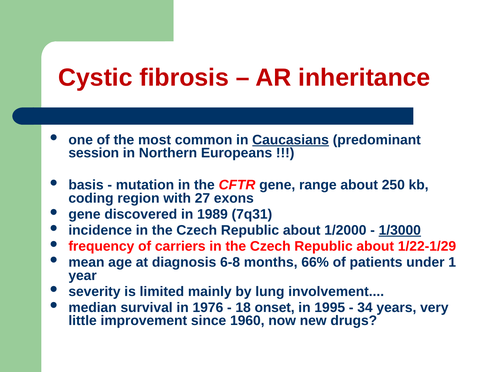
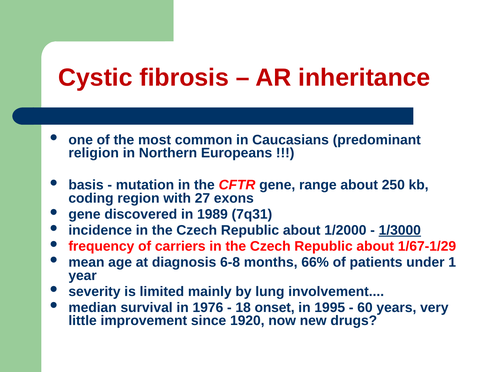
Caucasians underline: present -> none
session: session -> religion
1/22-1/29: 1/22-1/29 -> 1/67-1/29
34: 34 -> 60
1960: 1960 -> 1920
